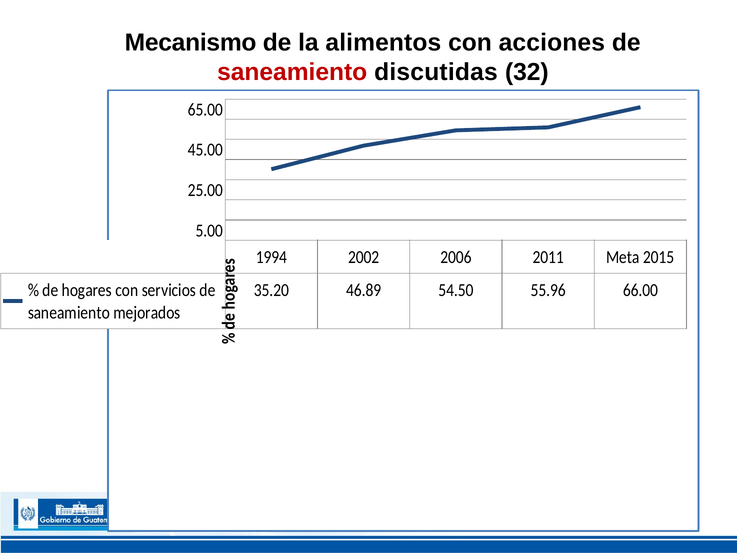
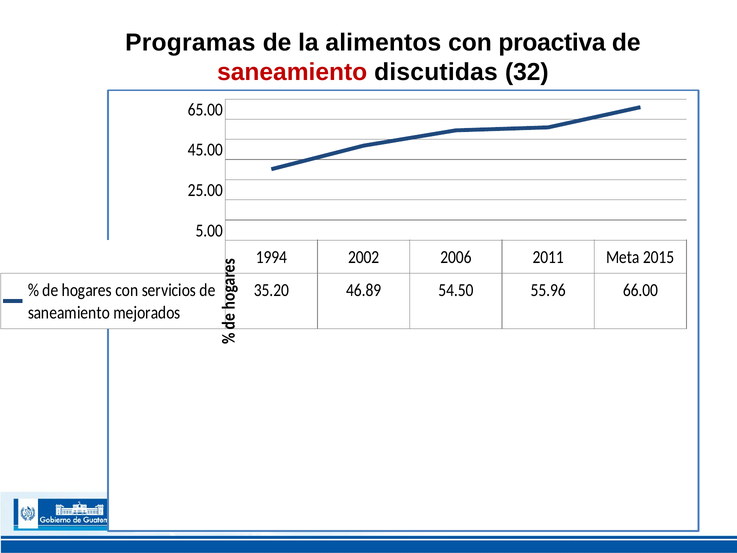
Mecanismo: Mecanismo -> Programas
acciones: acciones -> proactiva
